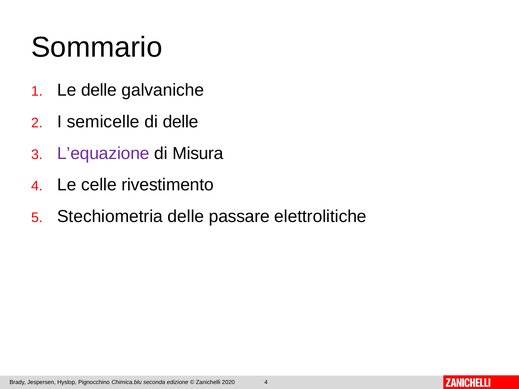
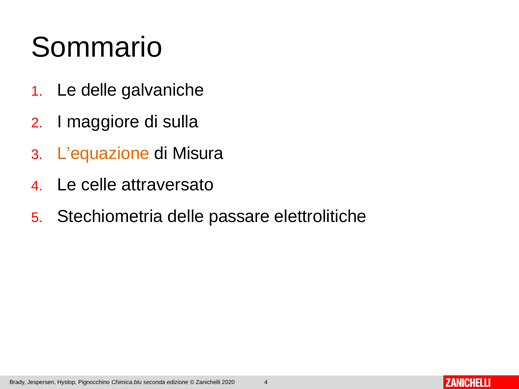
semicelle: semicelle -> maggiore
di delle: delle -> sulla
L’equazione colour: purple -> orange
rivestimento: rivestimento -> attraversato
